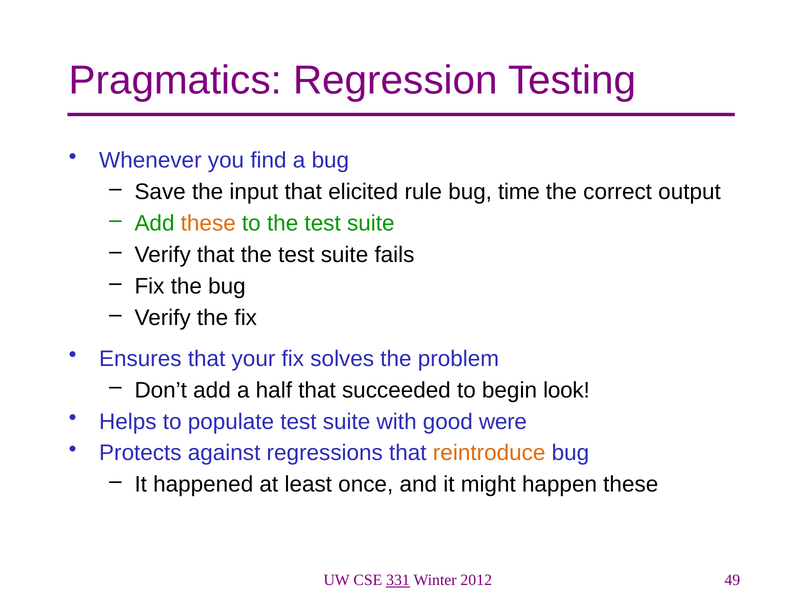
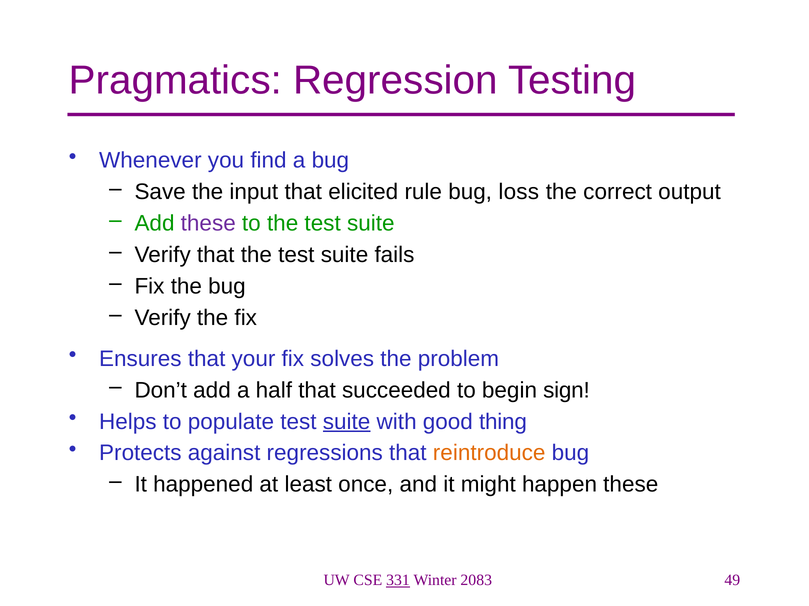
time: time -> loss
these at (208, 224) colour: orange -> purple
look: look -> sign
suite at (347, 422) underline: none -> present
were: were -> thing
2012: 2012 -> 2083
